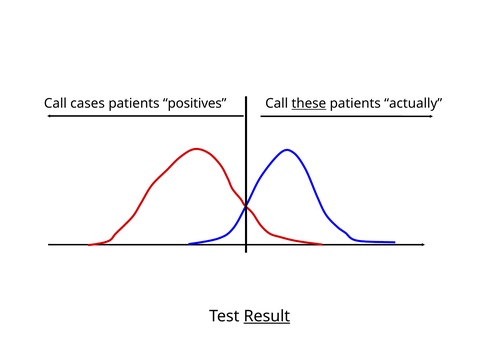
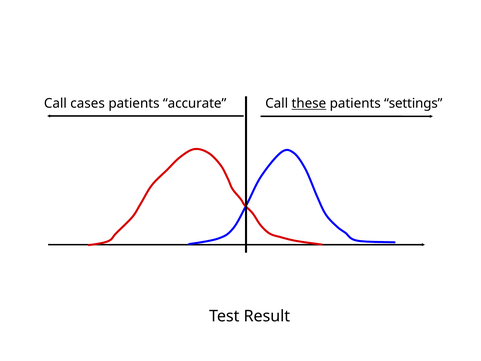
positives: positives -> accurate
actually: actually -> settings
Result underline: present -> none
